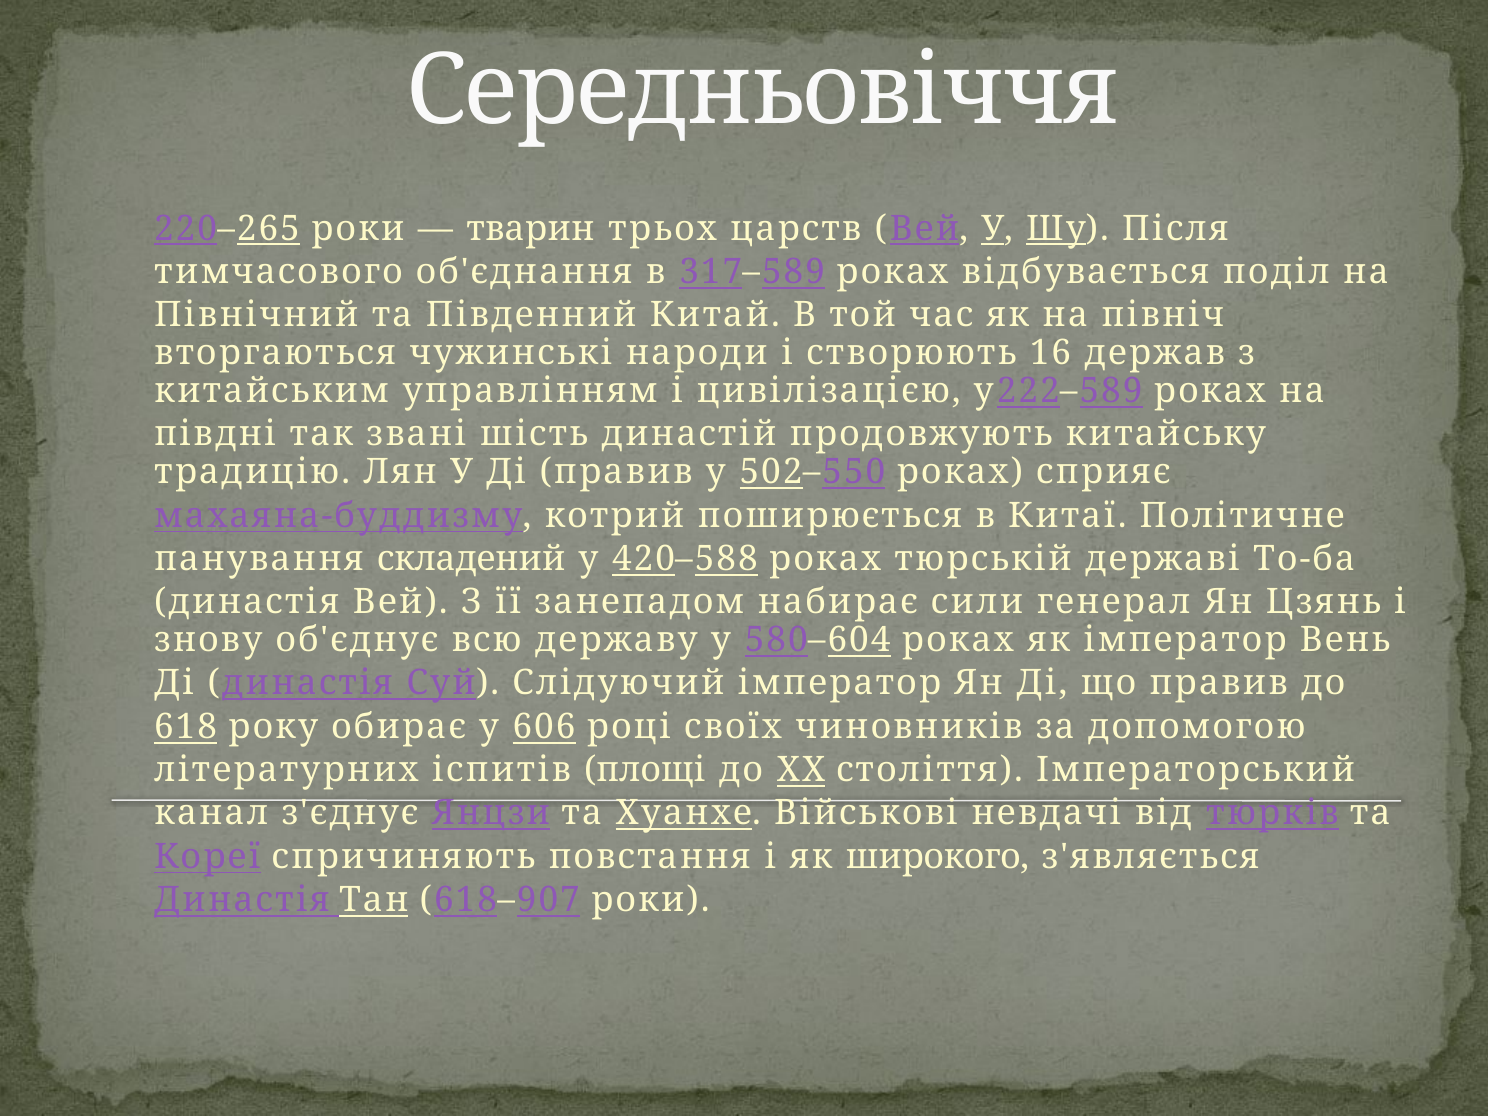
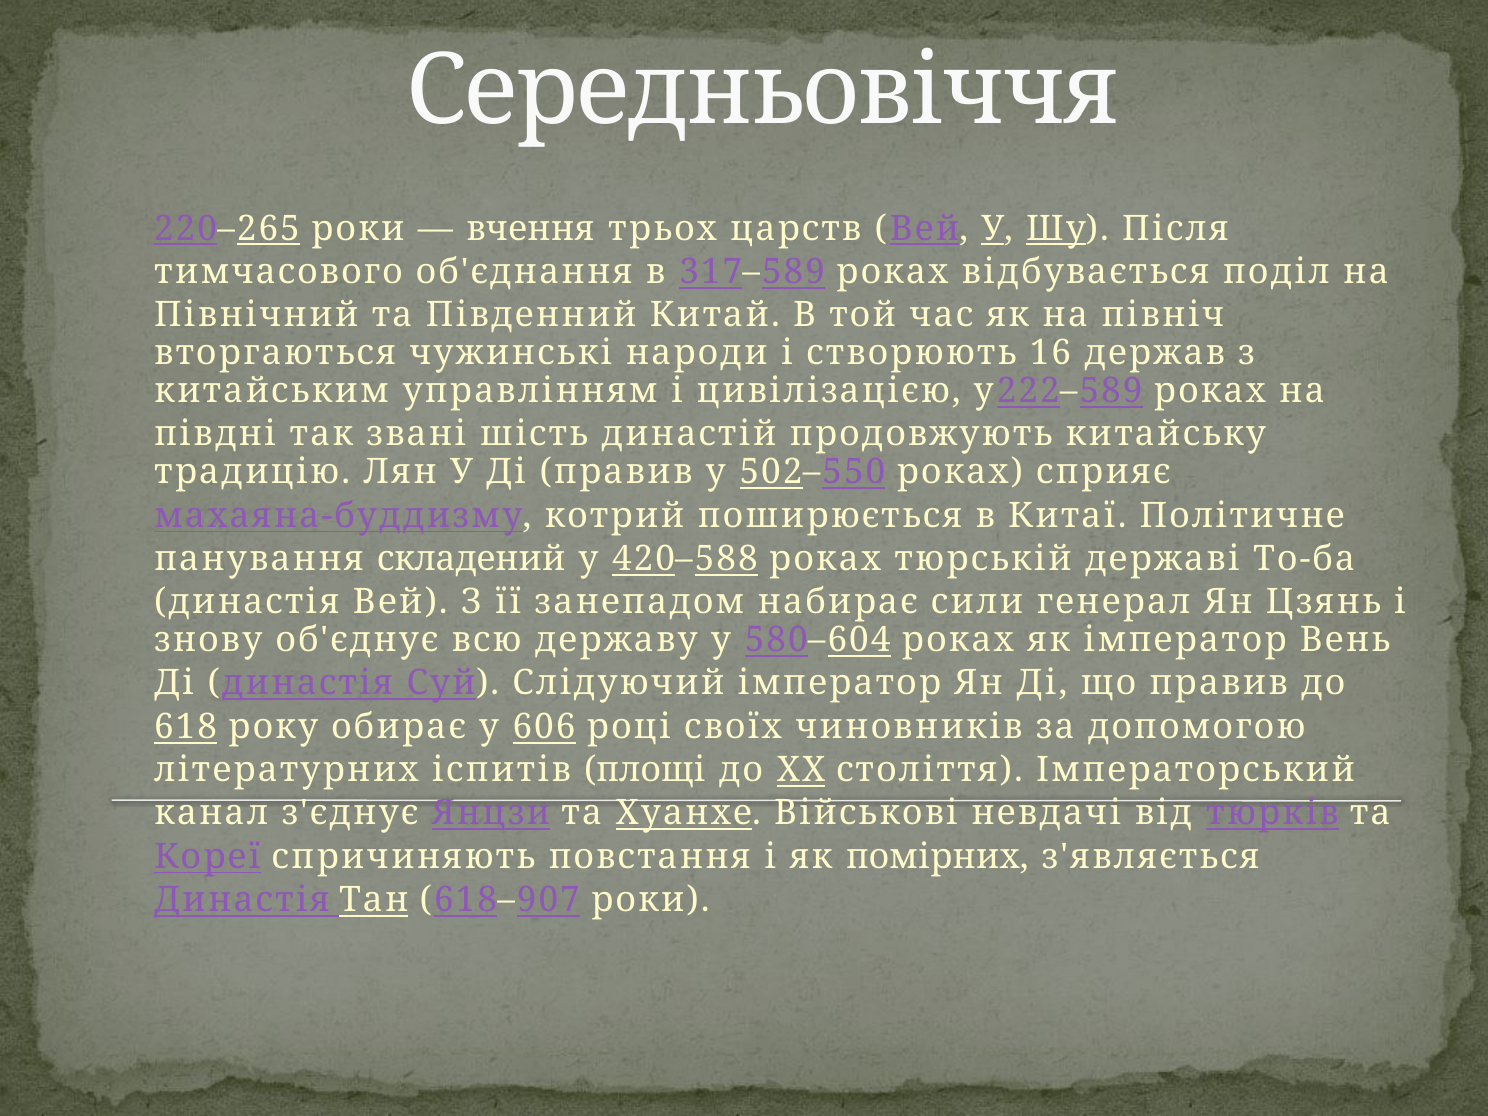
тварин: тварин -> вчення
широкого: широкого -> помірних
